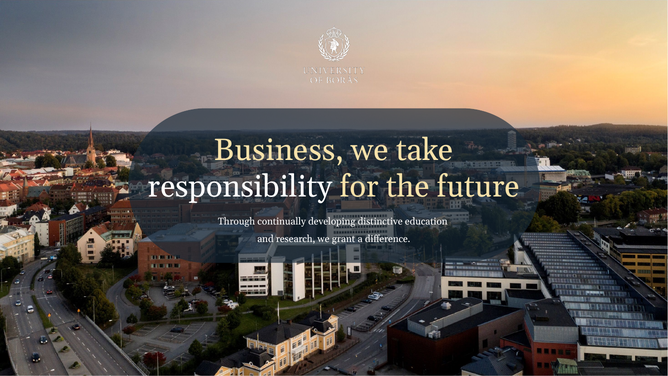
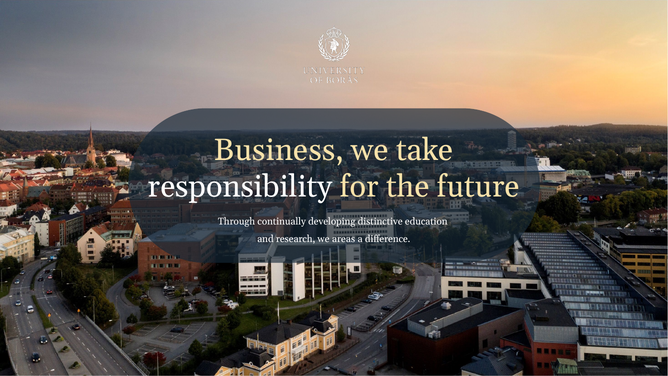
grant: grant -> areas
